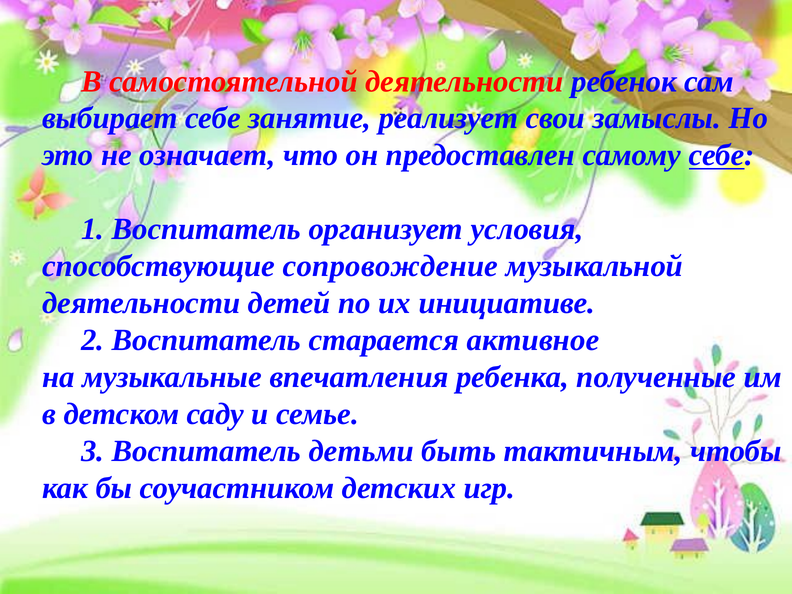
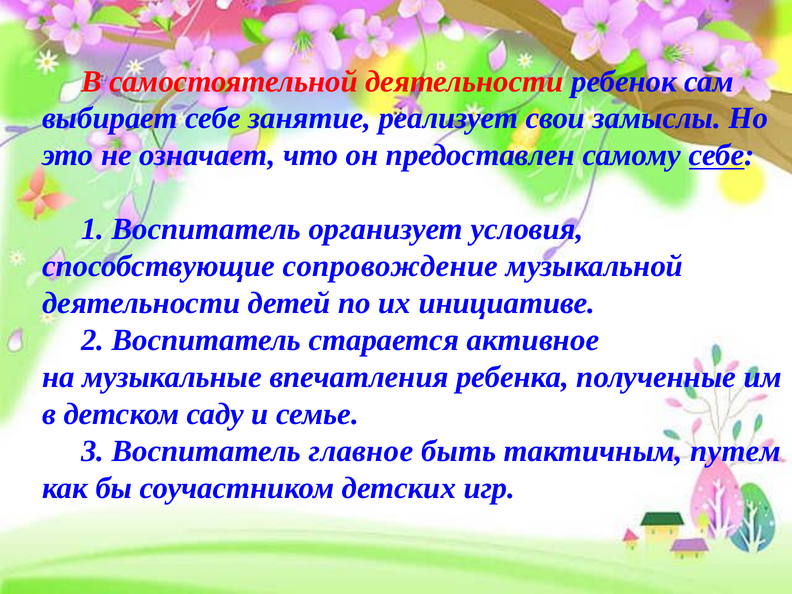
детьми: детьми -> главное
чтобы: чтобы -> путем
